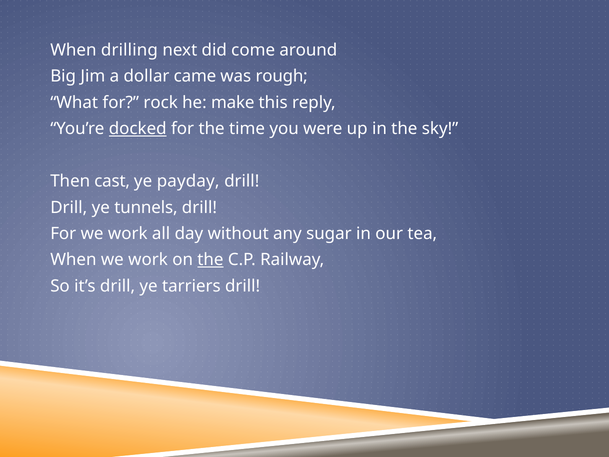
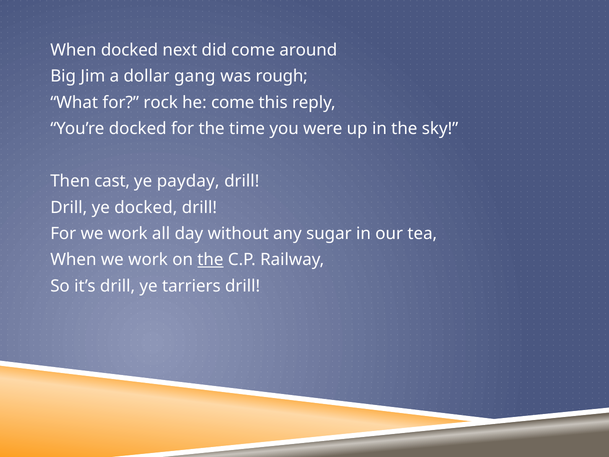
When drilling: drilling -> docked
came: came -> gang
he make: make -> come
docked at (138, 129) underline: present -> none
ye tunnels: tunnels -> docked
